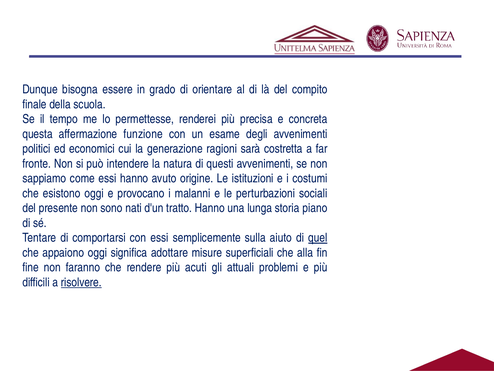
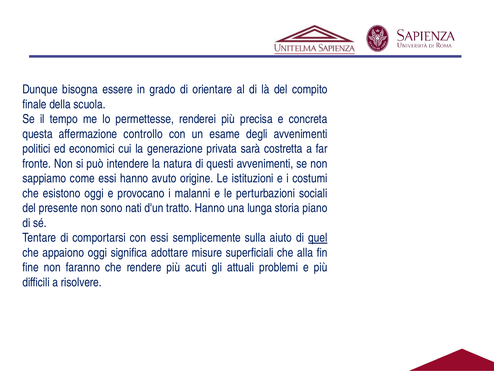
funzione: funzione -> controllo
ragioni: ragioni -> privata
risolvere underline: present -> none
